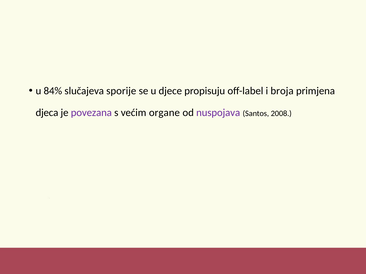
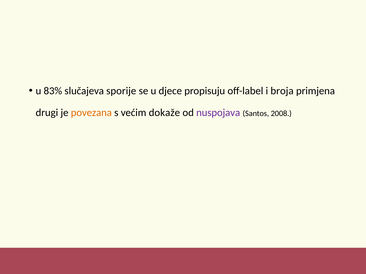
84%: 84% -> 83%
djeca: djeca -> drugi
povezana colour: purple -> orange
organe: organe -> dokaže
